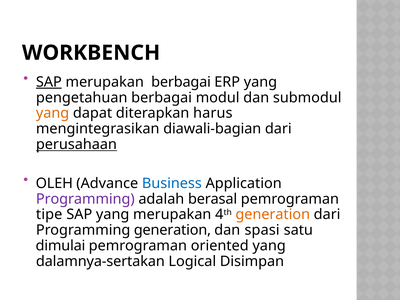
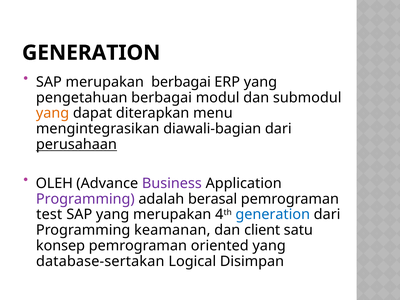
WORKBENCH at (91, 53): WORKBENCH -> GENERATION
SAP at (49, 82) underline: present -> none
harus: harus -> menu
Business colour: blue -> purple
tipe: tipe -> test
generation at (273, 214) colour: orange -> blue
Programming generation: generation -> keamanan
spasi: spasi -> client
dimulai: dimulai -> konsep
dalamnya-sertakan: dalamnya-sertakan -> database-sertakan
